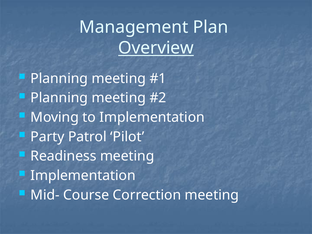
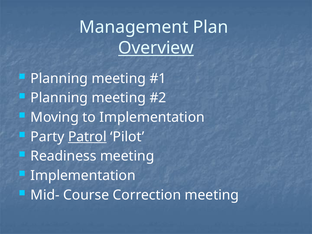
Patrol underline: none -> present
